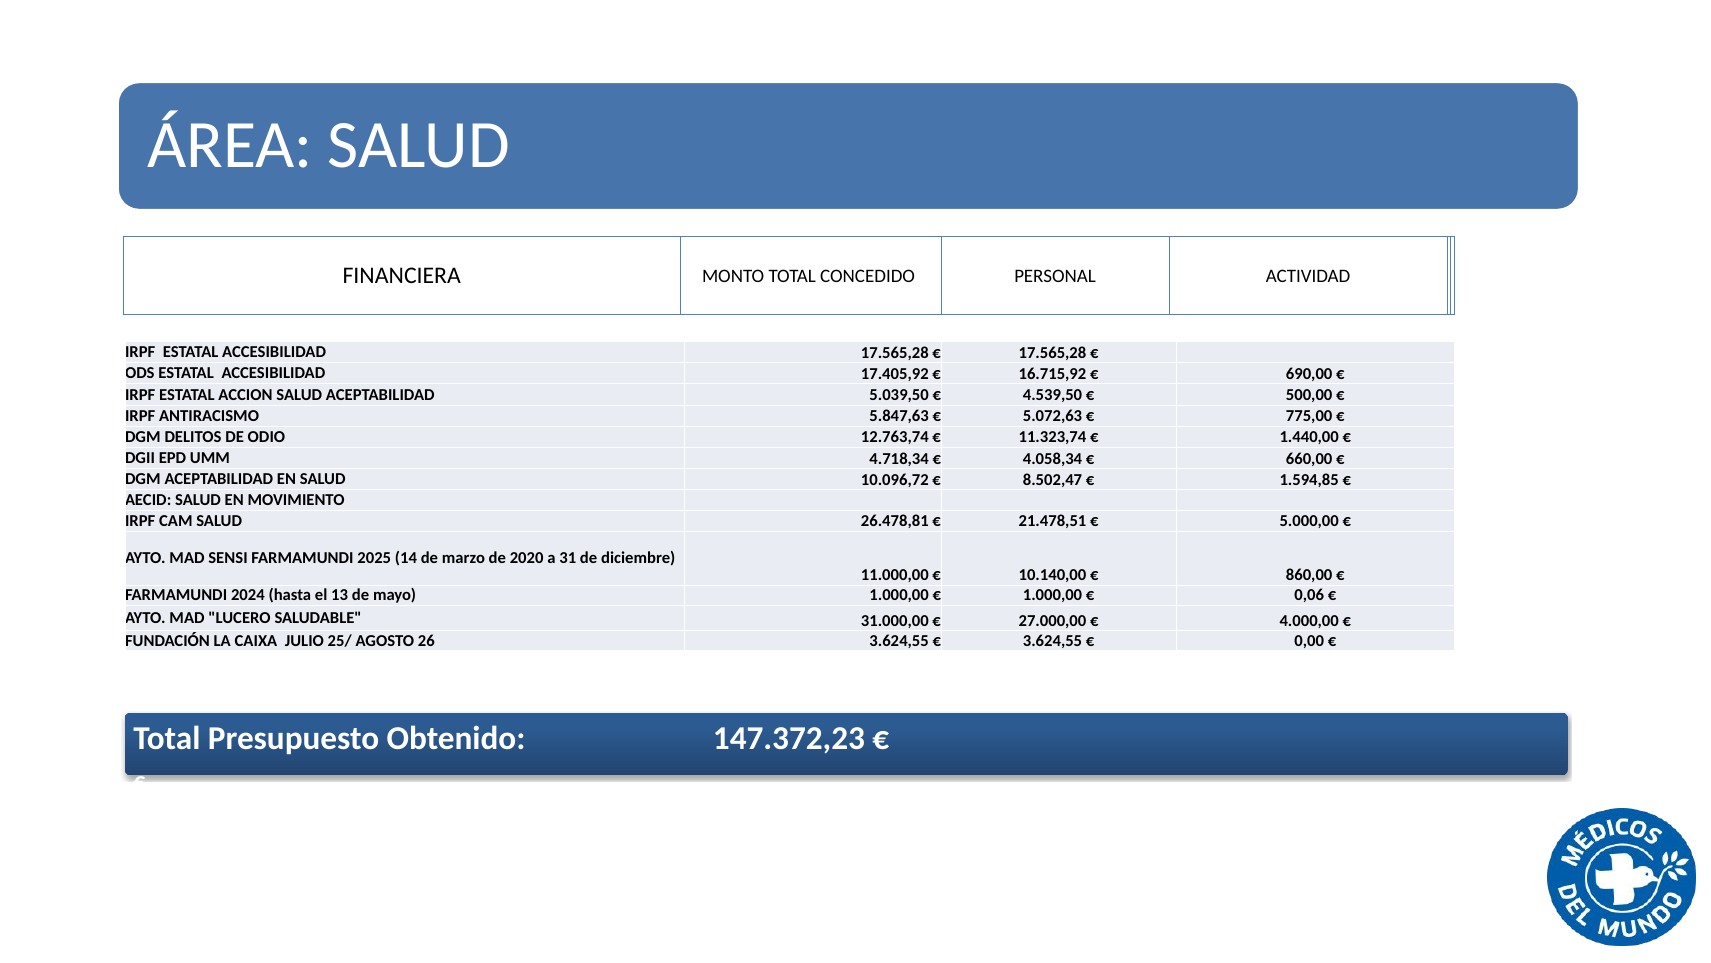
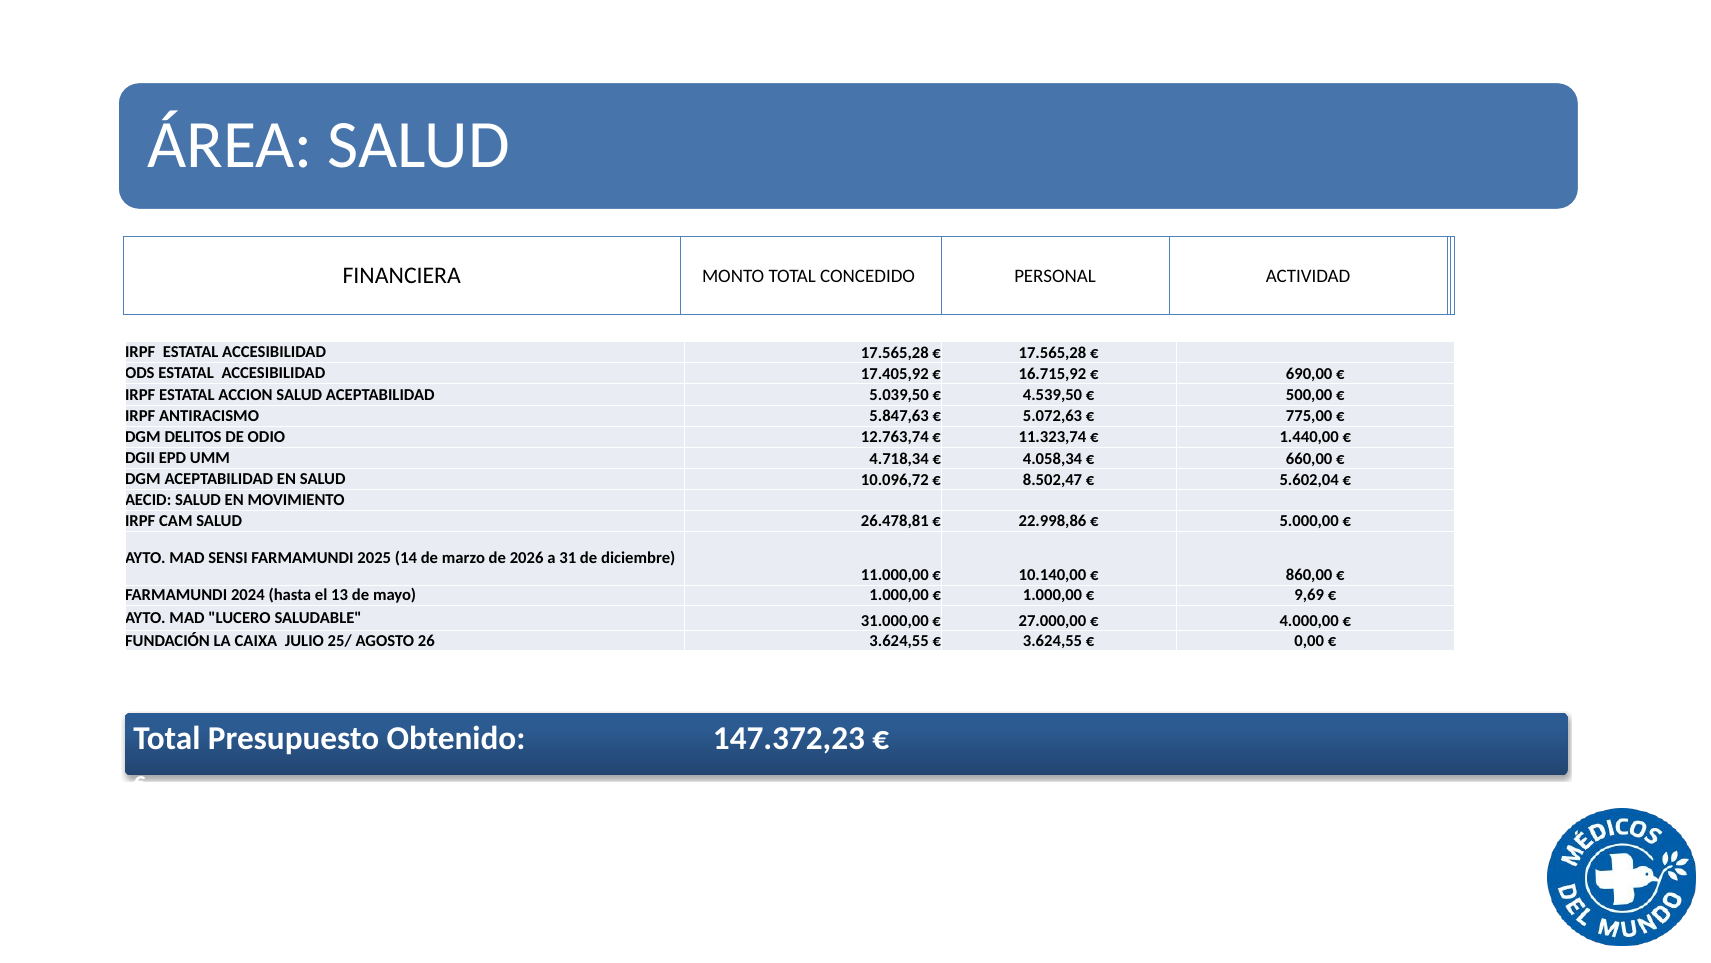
1.594,85: 1.594,85 -> 5.602,04
21.478,51: 21.478,51 -> 22.998,86
2020: 2020 -> 2026
0,06: 0,06 -> 9,69
